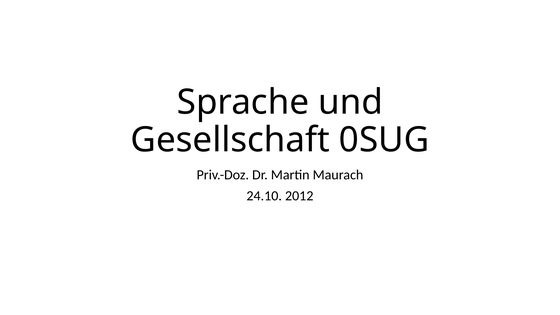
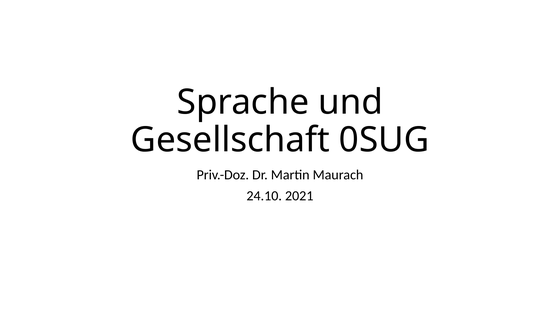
2012: 2012 -> 2021
